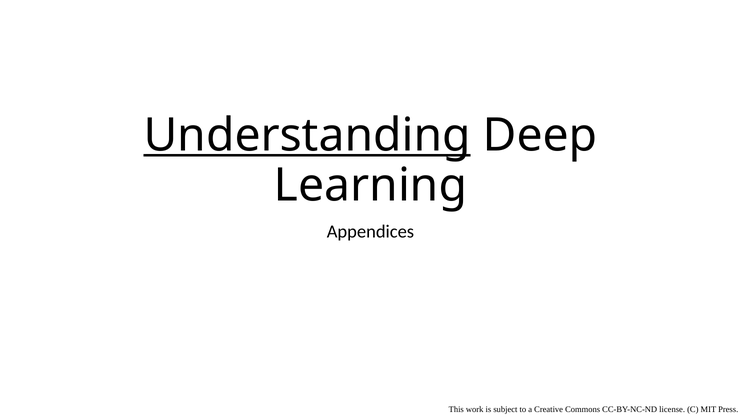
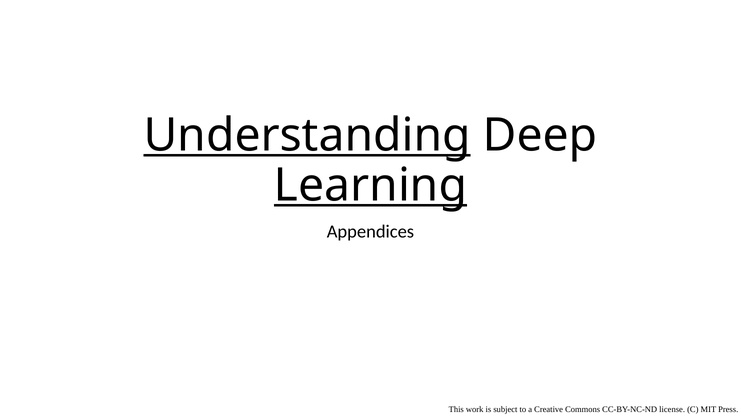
Learning underline: none -> present
